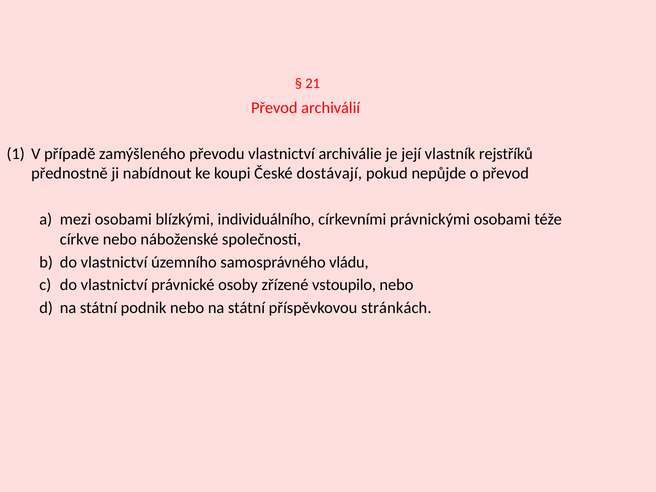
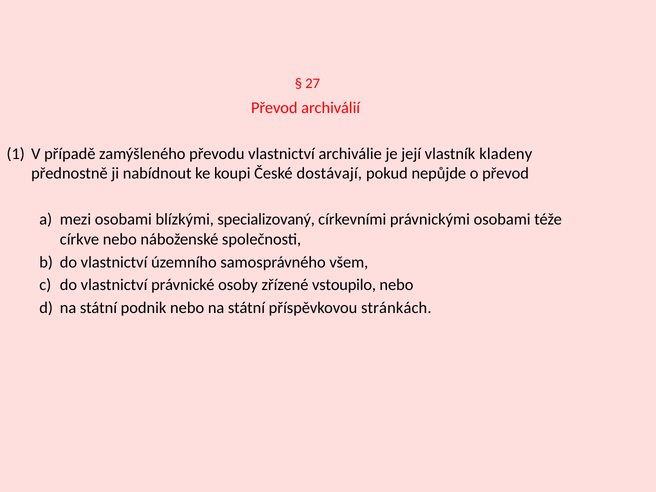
21: 21 -> 27
rejstříků: rejstříků -> kladeny
individuálního: individuálního -> specializovaný
vládu: vládu -> všem
